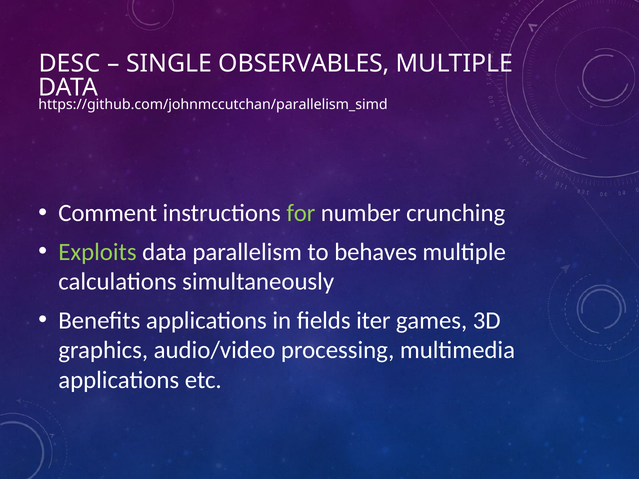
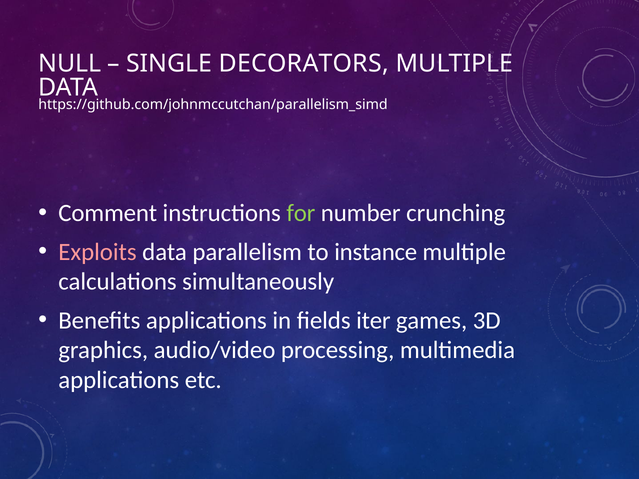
DESC: DESC -> NULL
OBSERVABLES: OBSERVABLES -> DECORATORS
Exploits colour: light green -> pink
behaves: behaves -> instance
